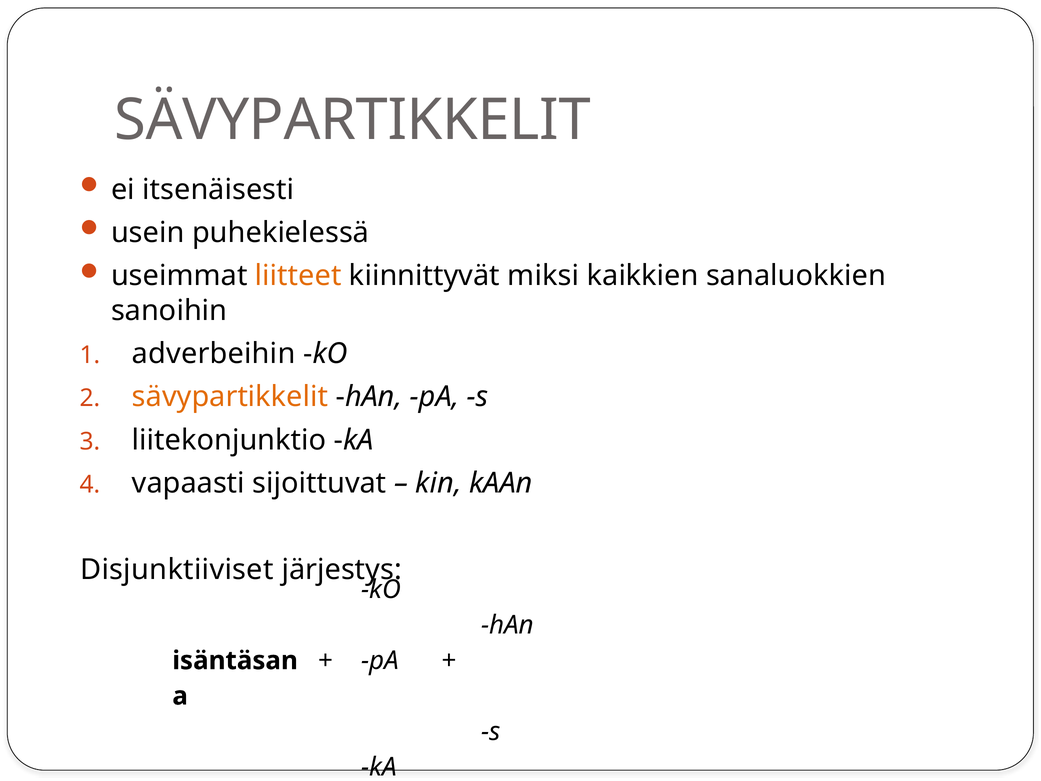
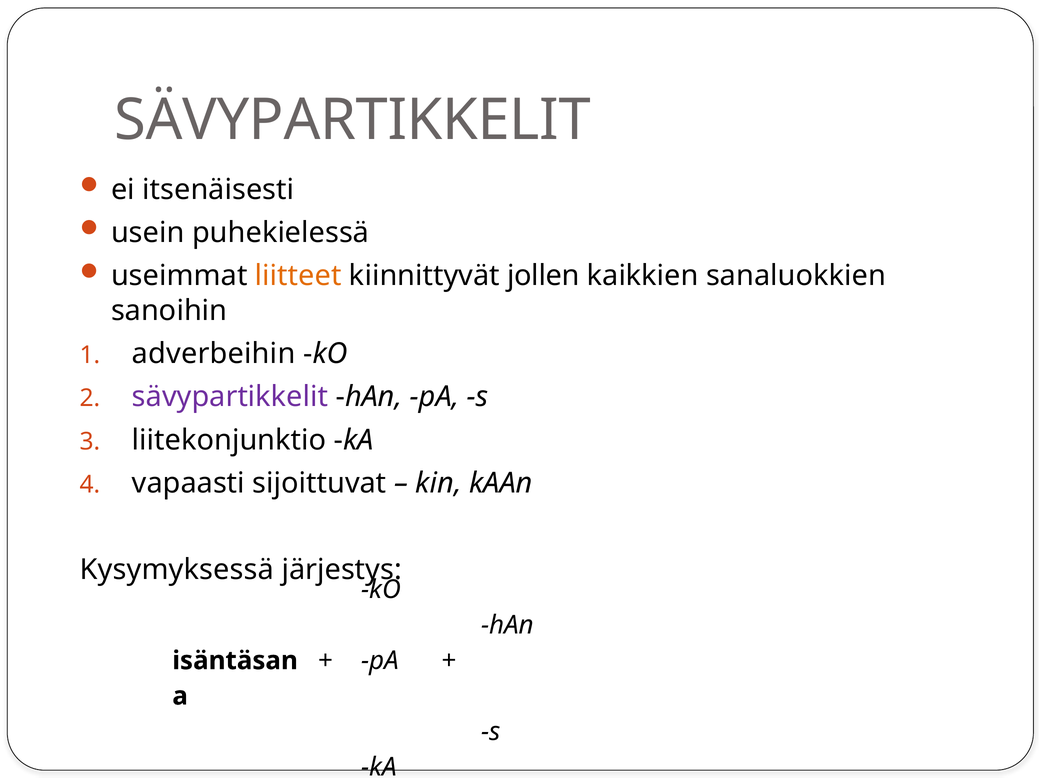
miksi: miksi -> jollen
sävypartikkelit at (230, 397) colour: orange -> purple
Disjunktiiviset: Disjunktiiviset -> Kysymyksessä
